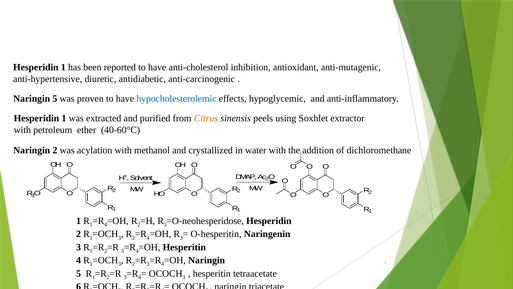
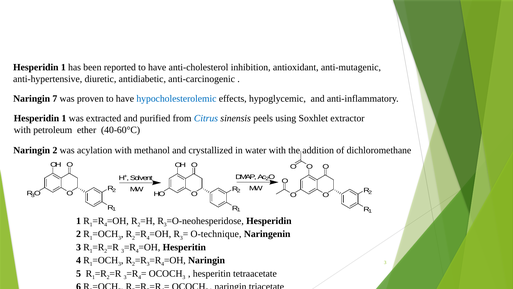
5 at (55, 99): 5 -> 7
Citrus colour: orange -> blue
O-hesperitin: O-hesperitin -> O-technique
